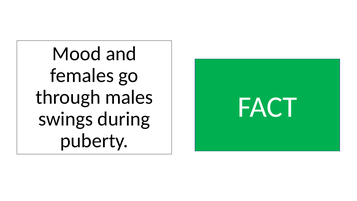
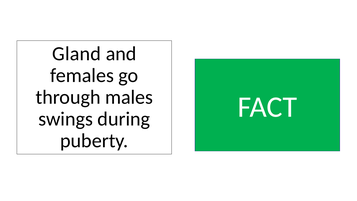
Mood: Mood -> Gland
